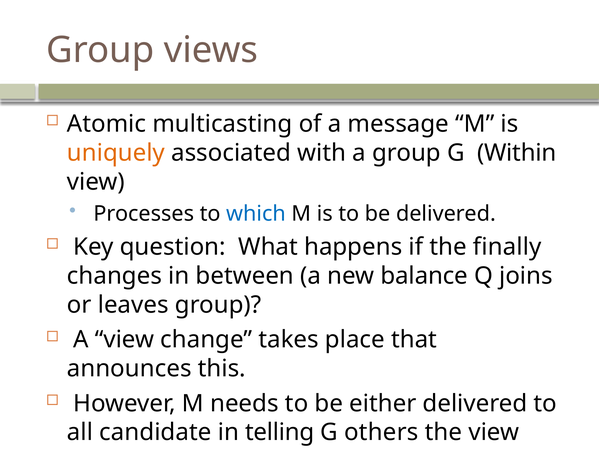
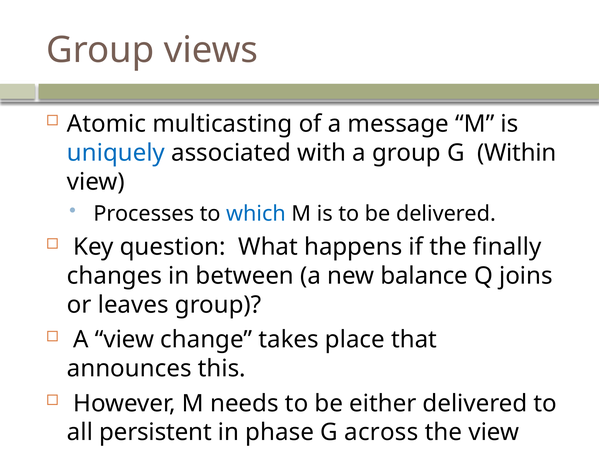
uniquely colour: orange -> blue
candidate: candidate -> persistent
telling: telling -> phase
others: others -> across
